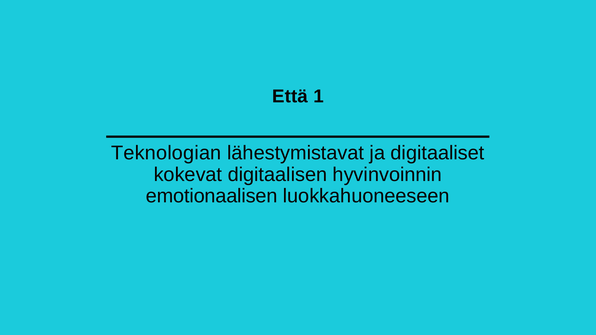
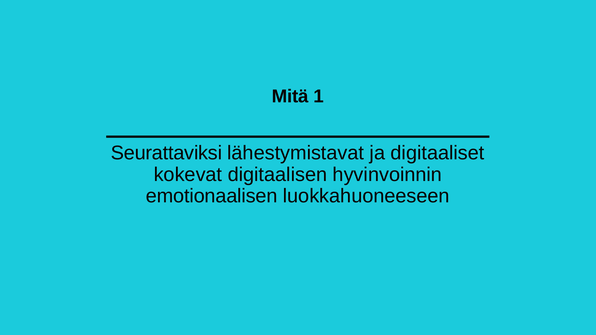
Että: Että -> Mitä
Teknologian: Teknologian -> Seurattaviksi
